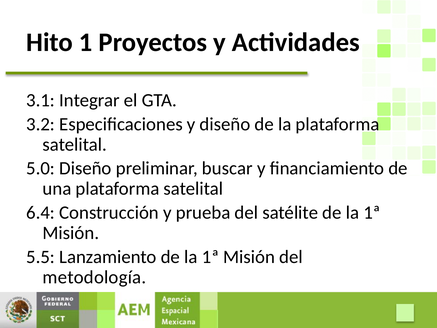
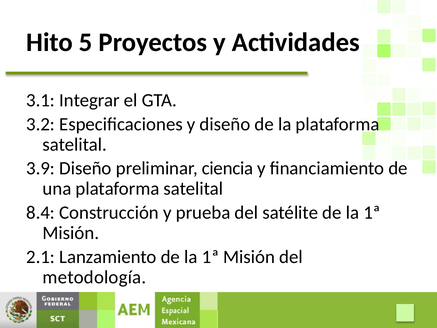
1: 1 -> 5
5.0: 5.0 -> 3.9
buscar: buscar -> ciencia
6.4: 6.4 -> 8.4
5.5: 5.5 -> 2.1
